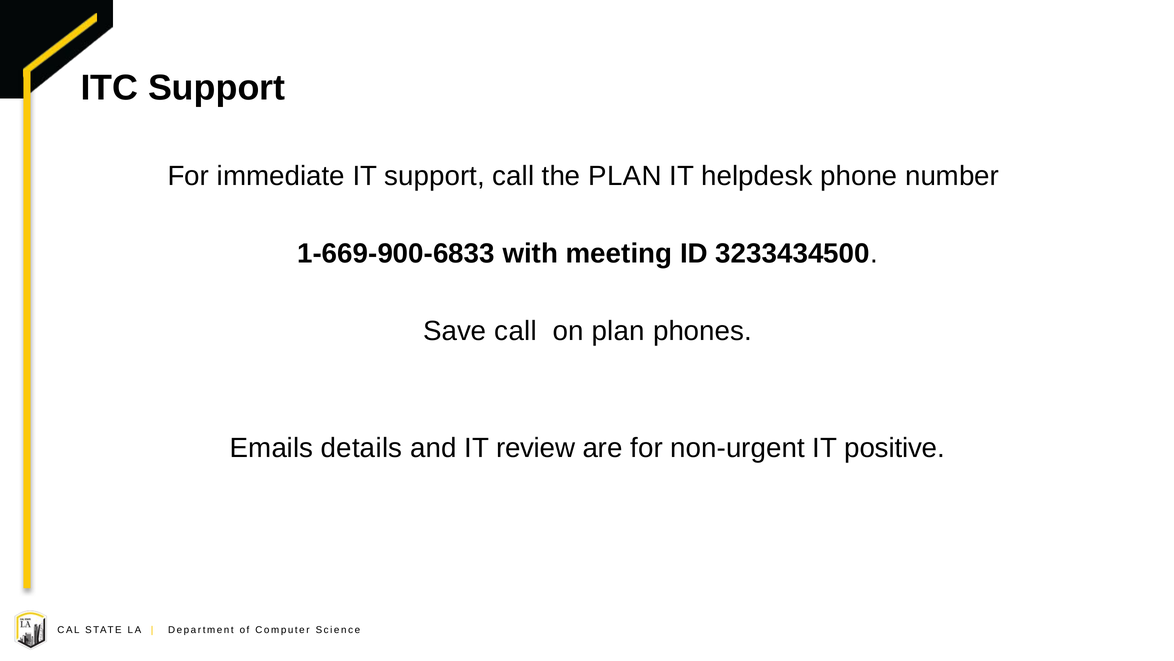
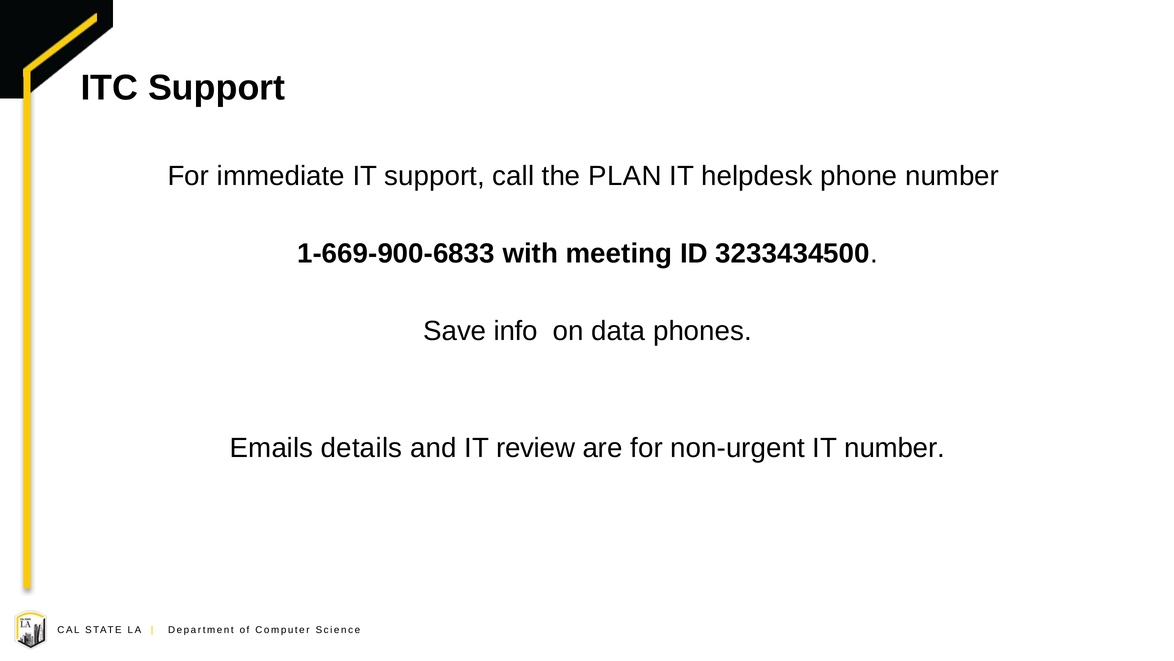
Save call: call -> info
on plan: plan -> data
IT positive: positive -> number
